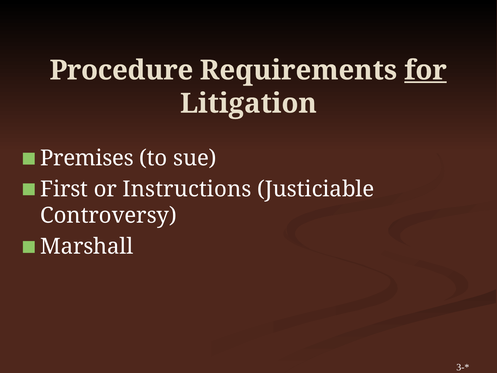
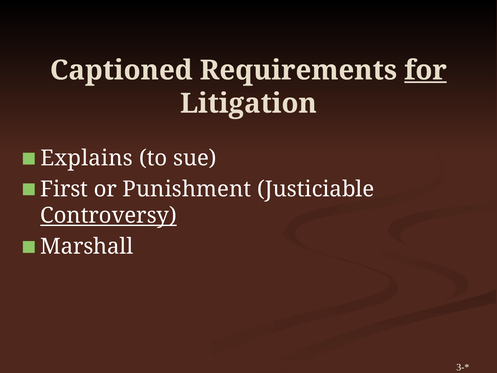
Procedure: Procedure -> Captioned
Premises: Premises -> Explains
Instructions: Instructions -> Punishment
Controversy underline: none -> present
